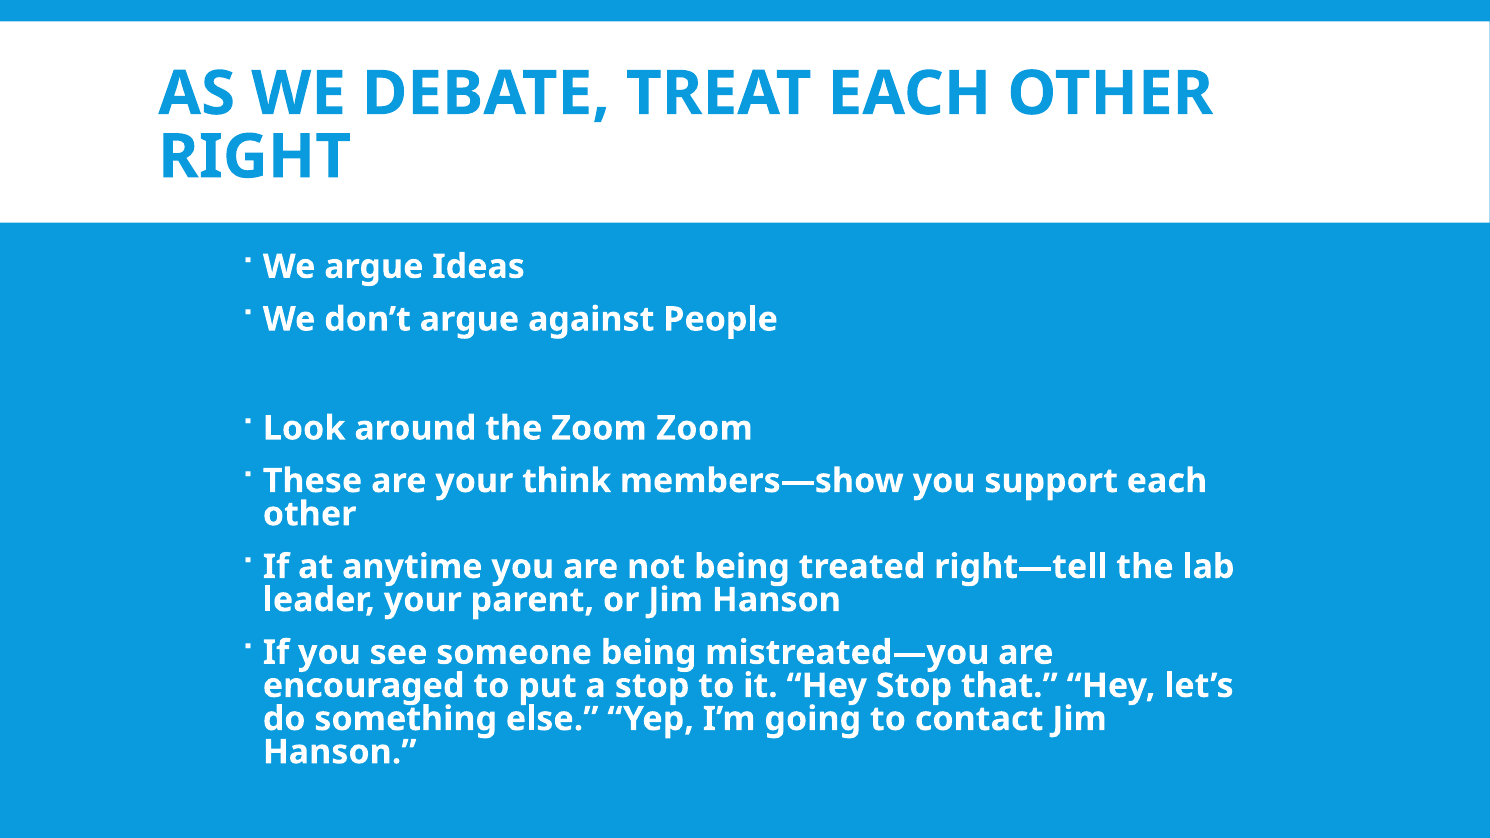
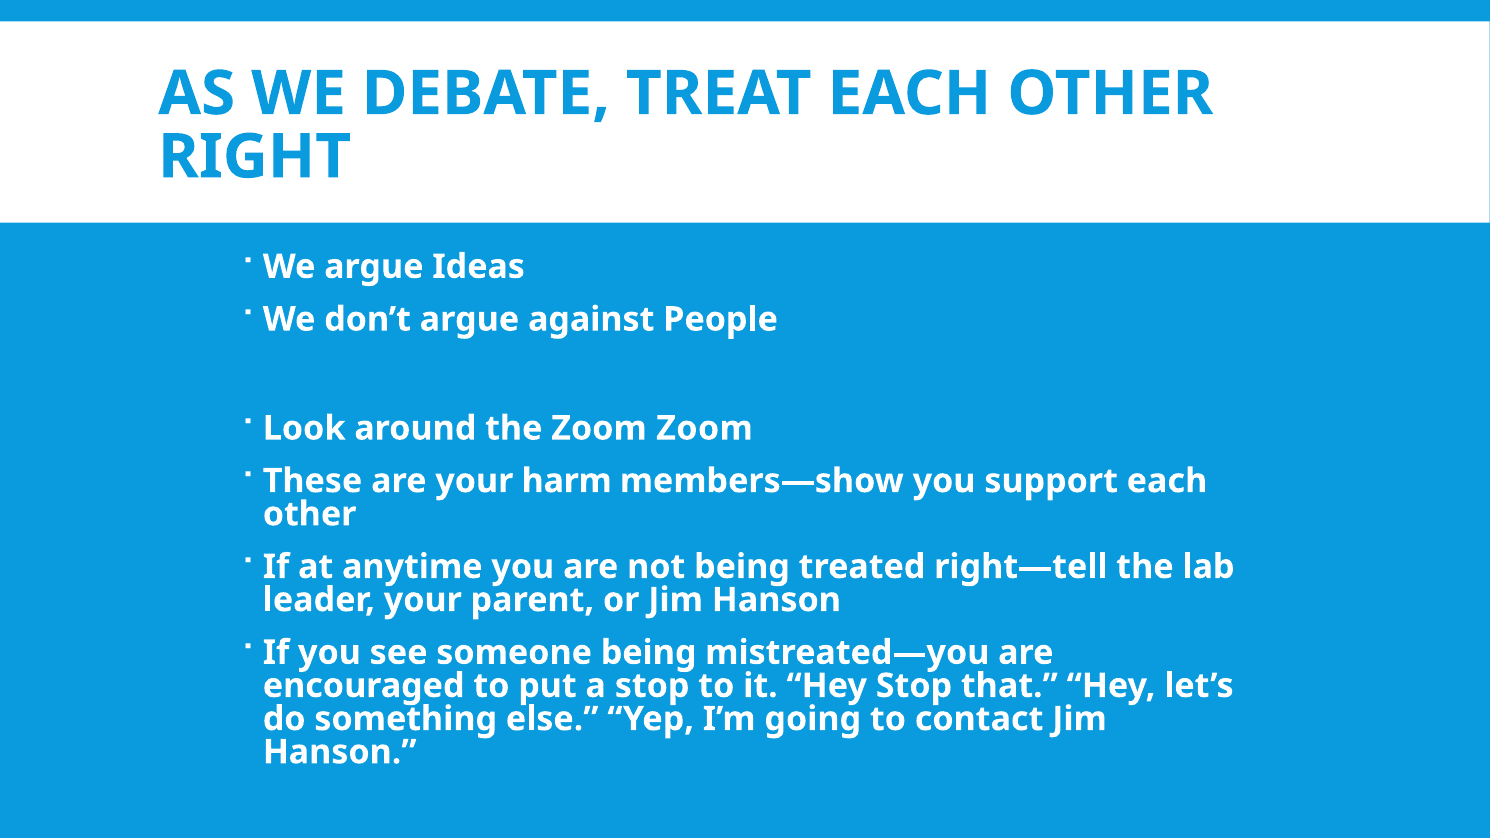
think: think -> harm
